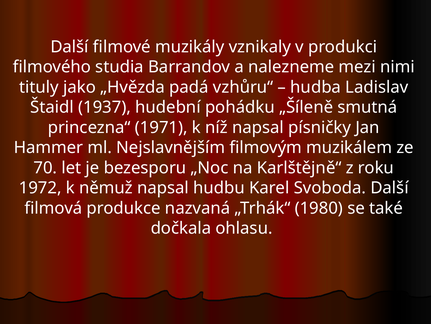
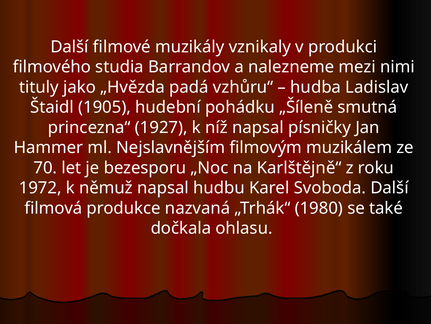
1937: 1937 -> 1905
1971: 1971 -> 1927
